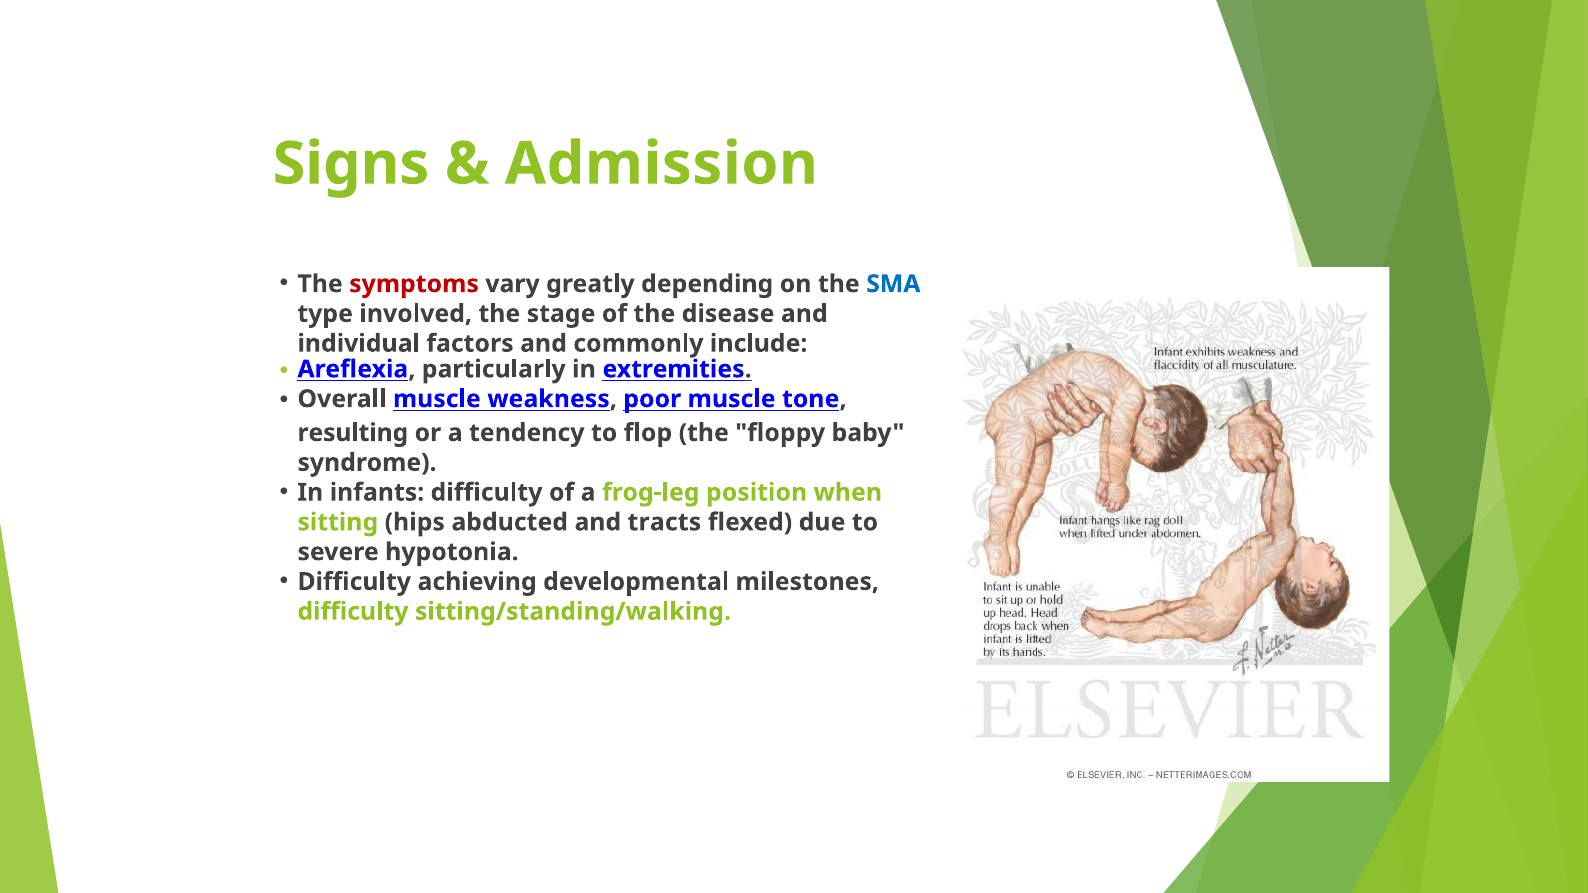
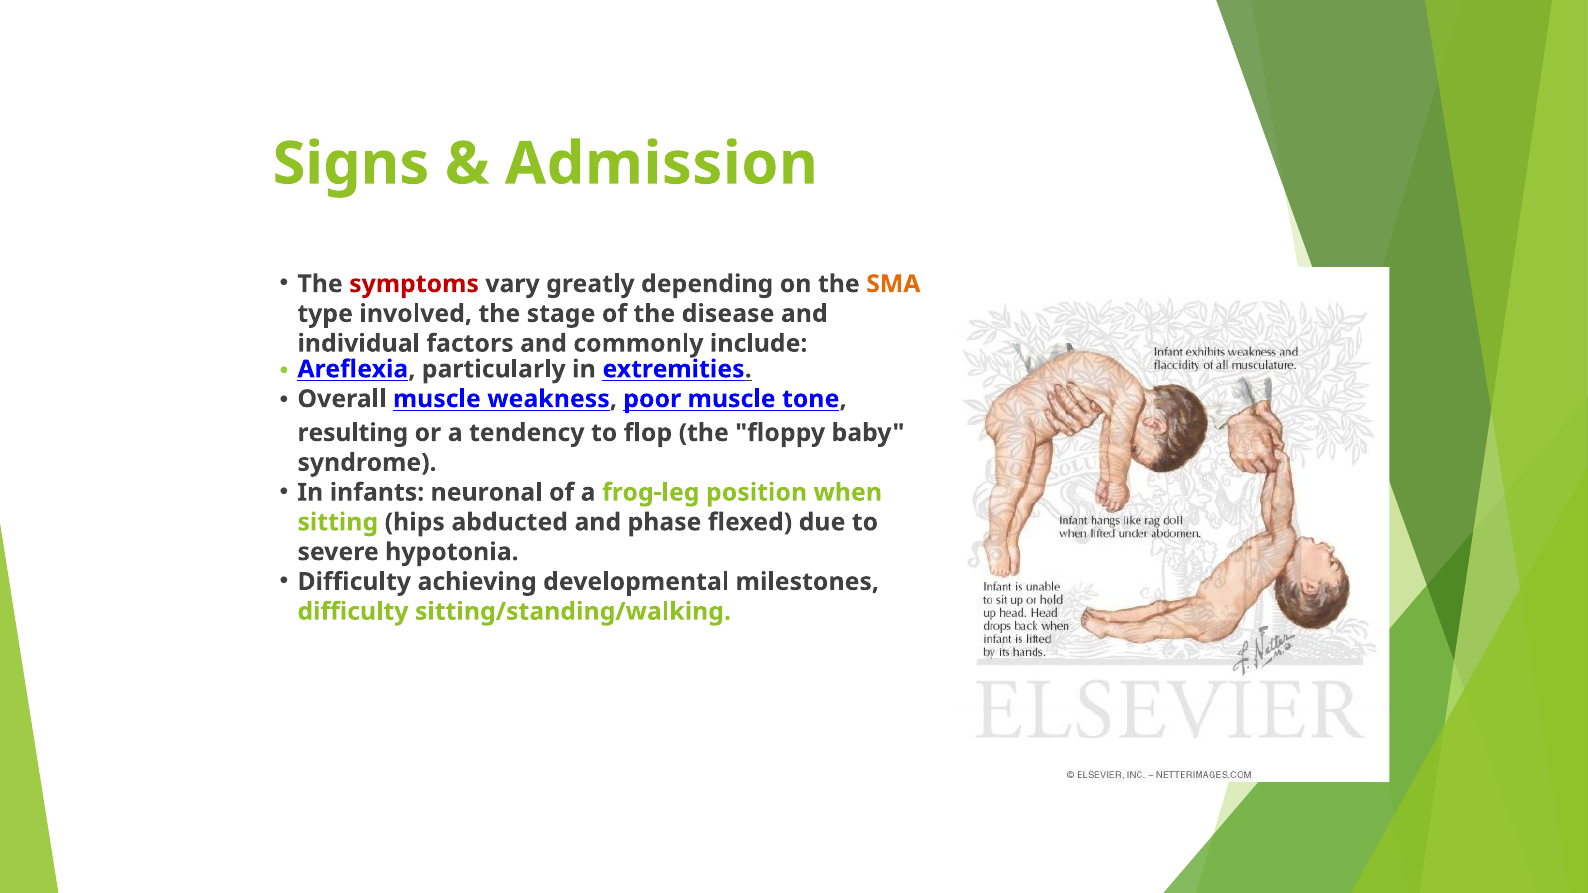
SMA colour: blue -> orange
infants difficulty: difficulty -> neuronal
tracts: tracts -> phase
